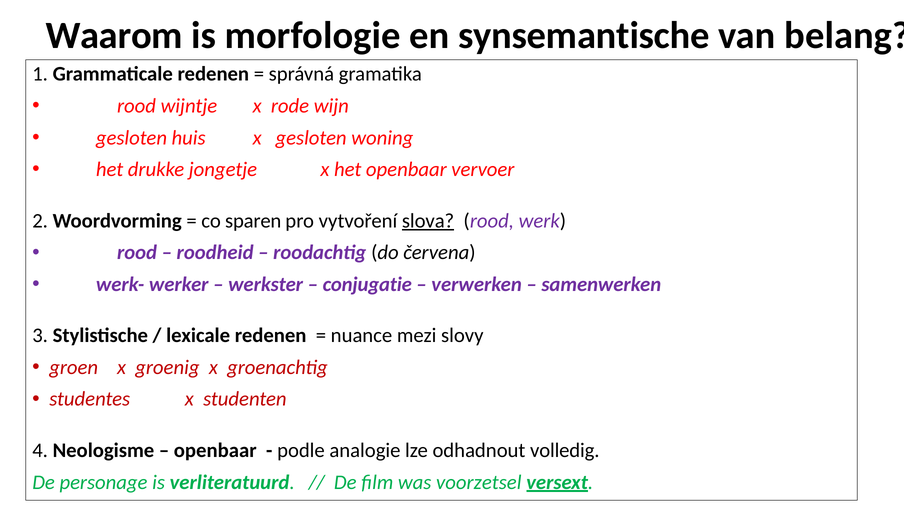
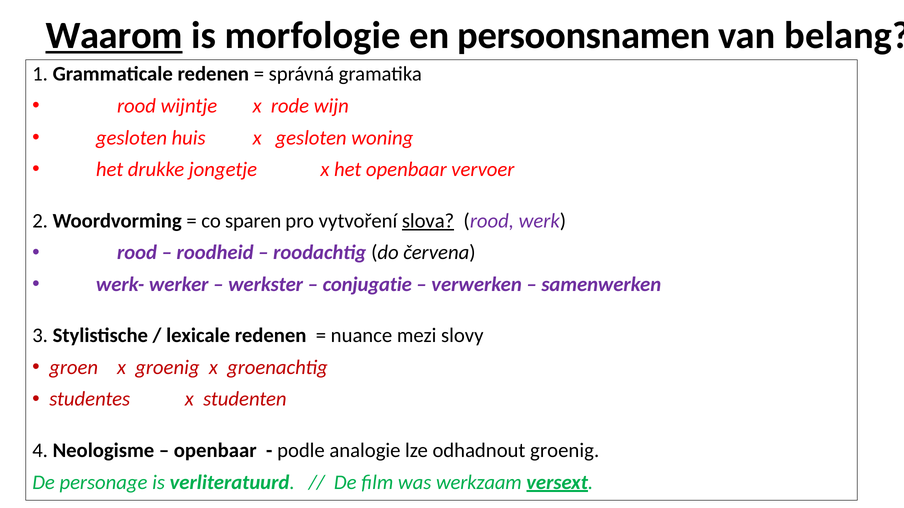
Waarom underline: none -> present
synsemantische: synsemantische -> persoonsnamen
odhadnout volledig: volledig -> groenig
voorzetsel: voorzetsel -> werkzaam
